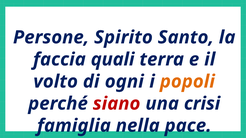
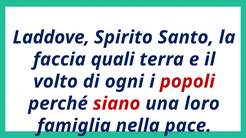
Persone: Persone -> Laddove
popoli colour: orange -> red
crisi: crisi -> loro
